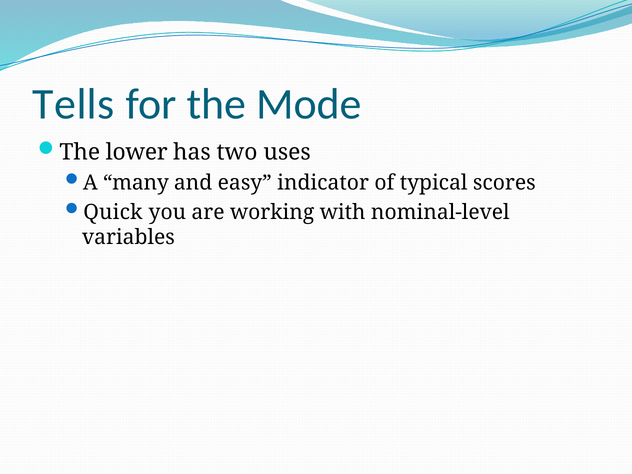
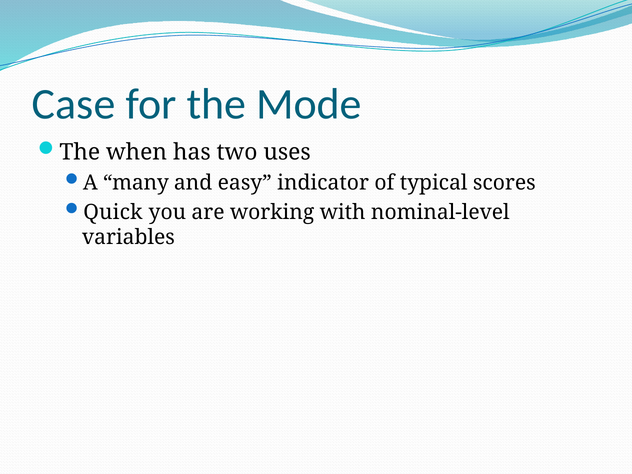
Tells: Tells -> Case
lower: lower -> when
